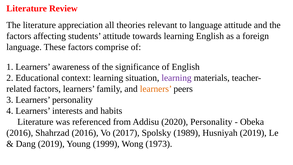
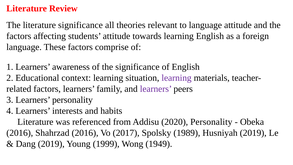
literature appreciation: appreciation -> significance
learners at (156, 89) colour: orange -> purple
1973: 1973 -> 1949
